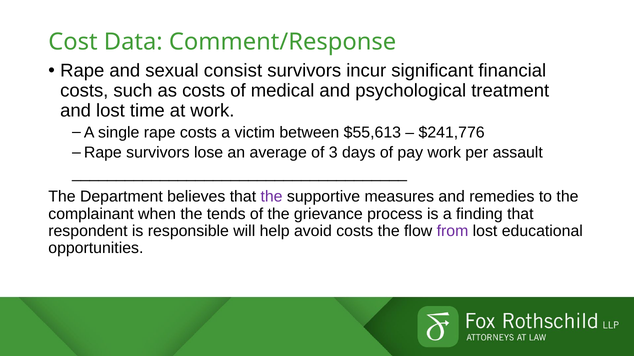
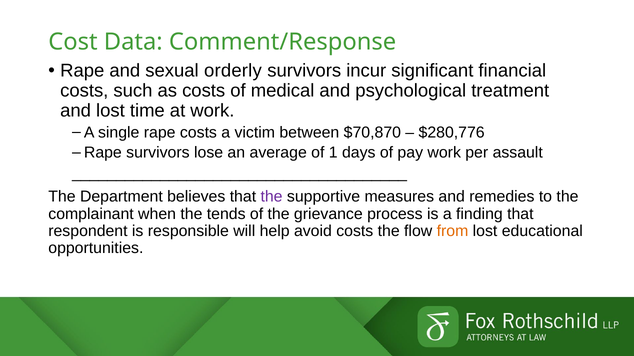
consist: consist -> orderly
$55,613: $55,613 -> $70,870
$241,776: $241,776 -> $280,776
3: 3 -> 1
from colour: purple -> orange
